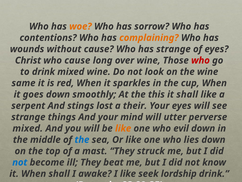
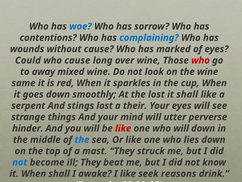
woe colour: orange -> blue
complaining colour: orange -> blue
has strange: strange -> marked
Christ: Christ -> Could
to drink: drink -> away
the this: this -> lost
mixed at (28, 128): mixed -> hinder
like at (123, 128) colour: orange -> red
who evil: evil -> will
lordship: lordship -> reasons
